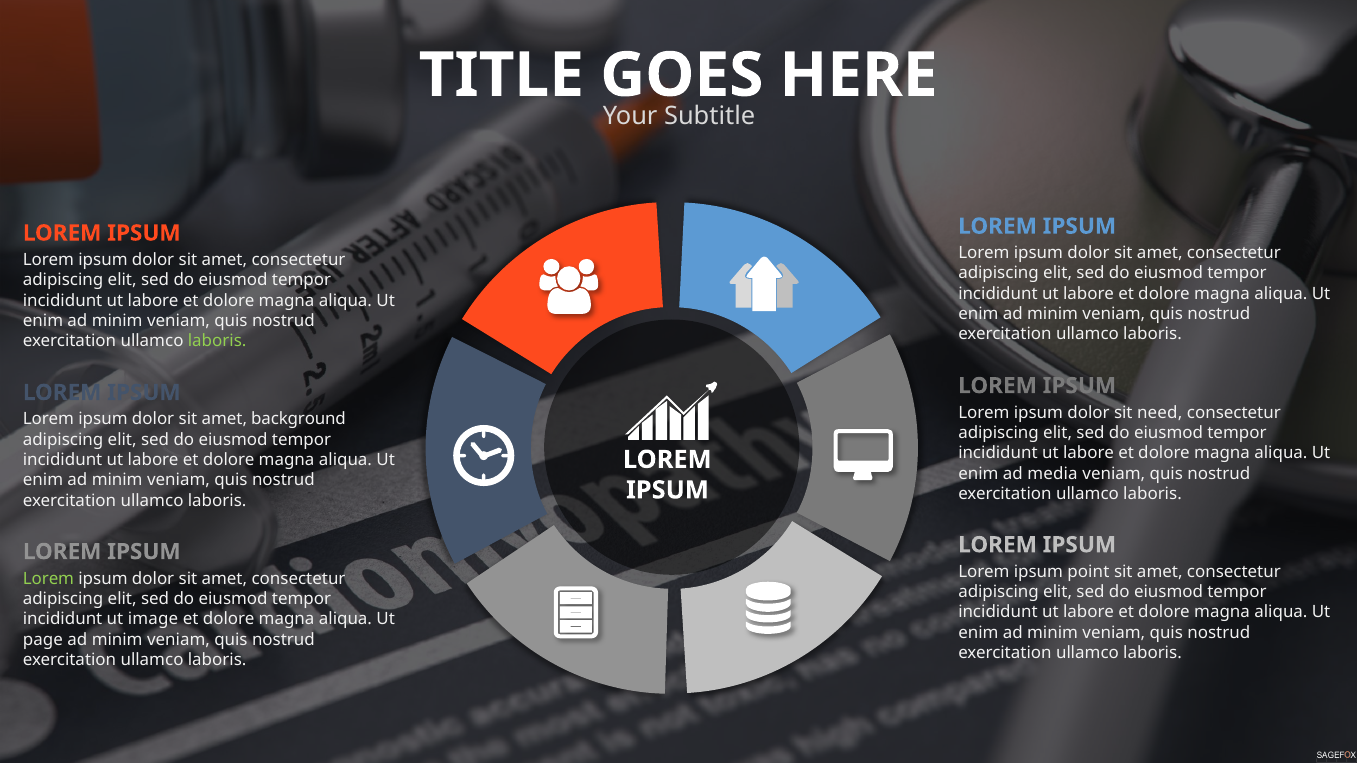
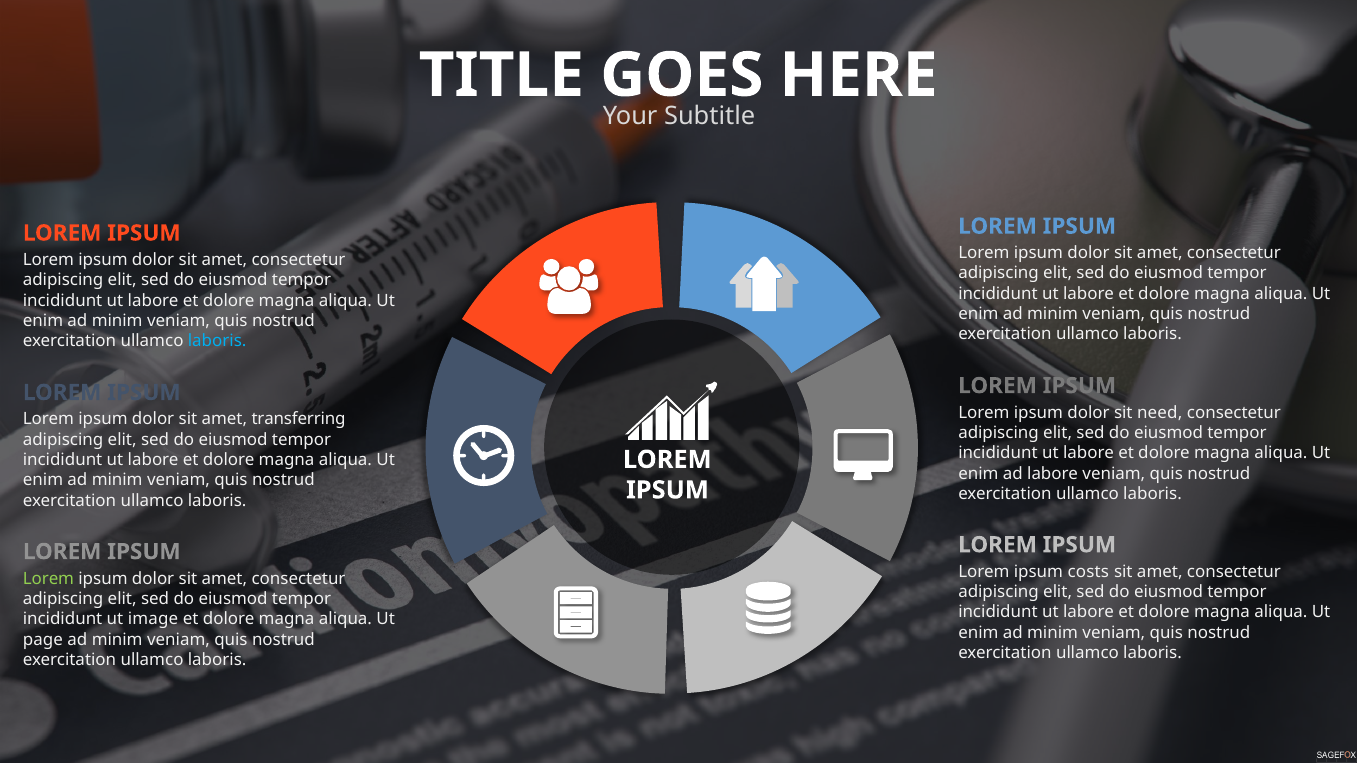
laboris at (217, 341) colour: light green -> light blue
background: background -> transferring
ad media: media -> labore
point: point -> costs
